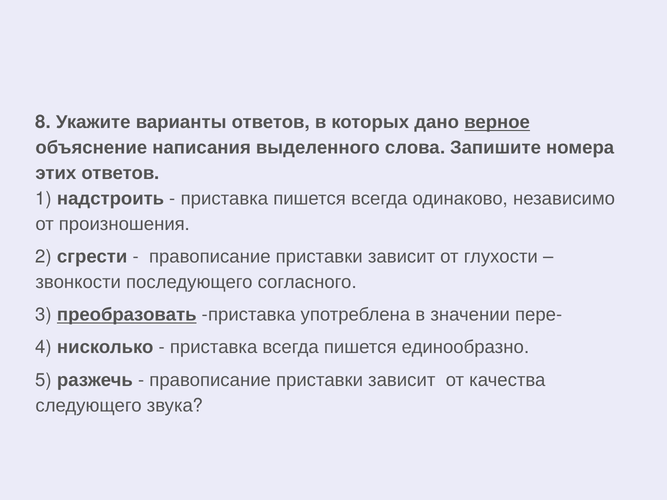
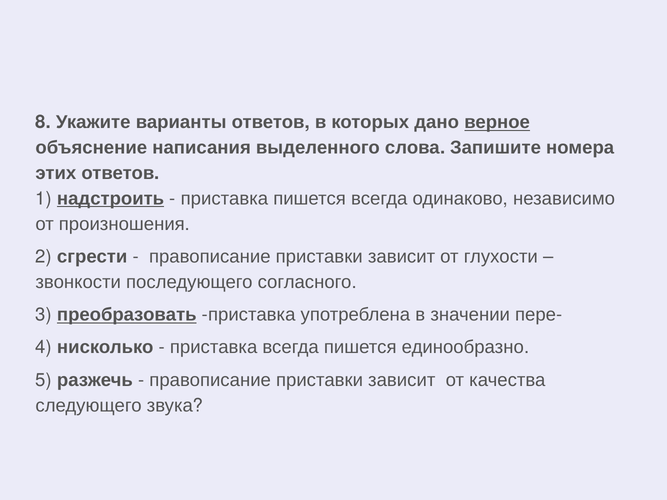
надстроить underline: none -> present
